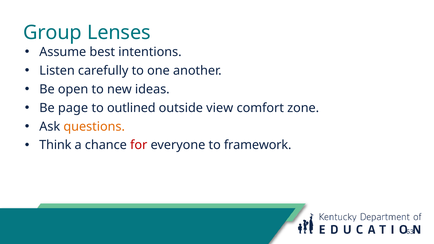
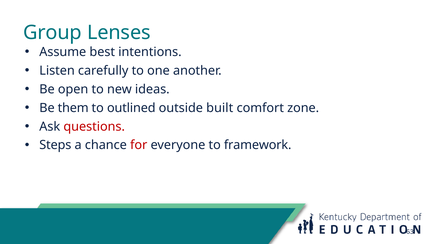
page: page -> them
view: view -> built
questions colour: orange -> red
Think: Think -> Steps
